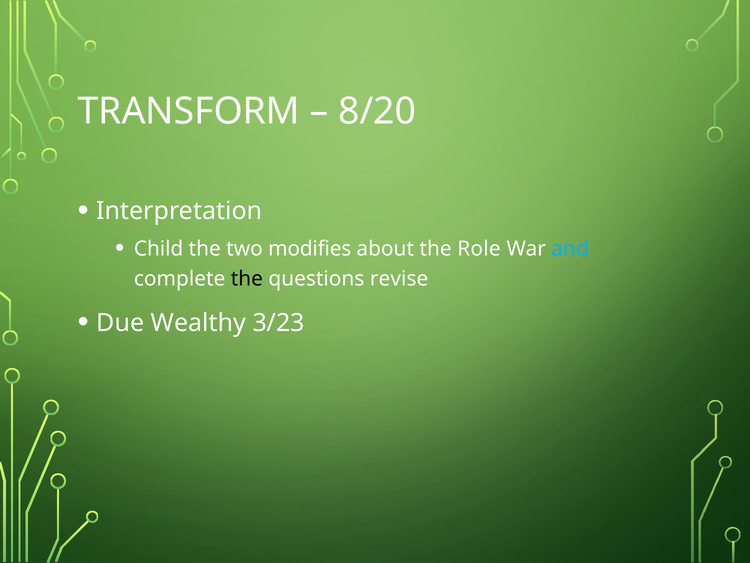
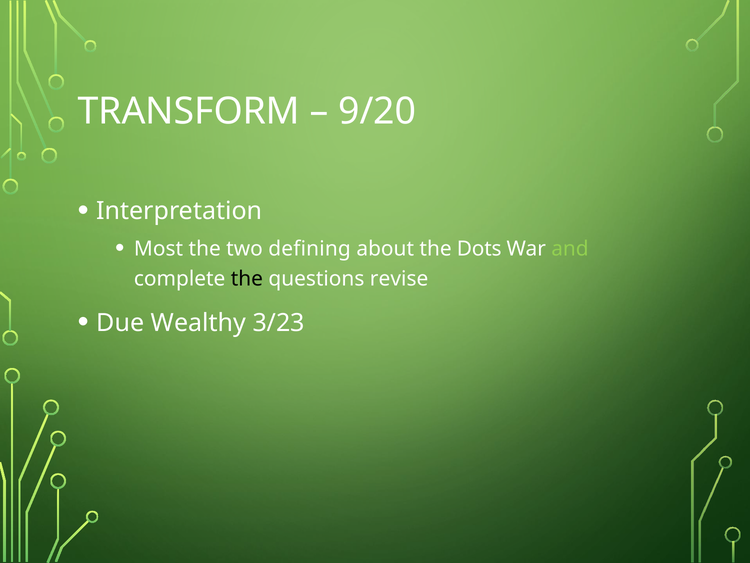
8/20: 8/20 -> 9/20
Child: Child -> Most
modifies: modifies -> defining
Role: Role -> Dots
and colour: light blue -> light green
